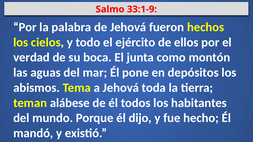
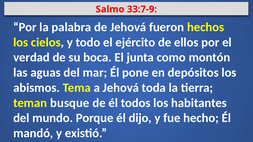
33:1-9: 33:1-9 -> 33:7-9
alábese: alábese -> busque
